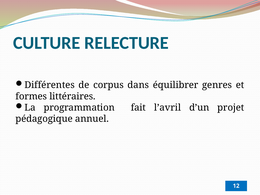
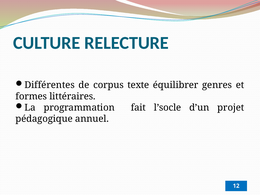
dans: dans -> texte
l’avril: l’avril -> l’socle
